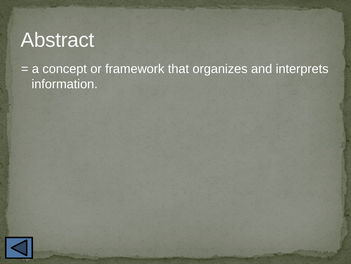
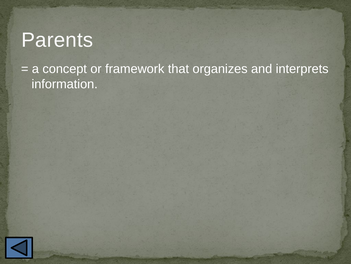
Abstract: Abstract -> Parents
